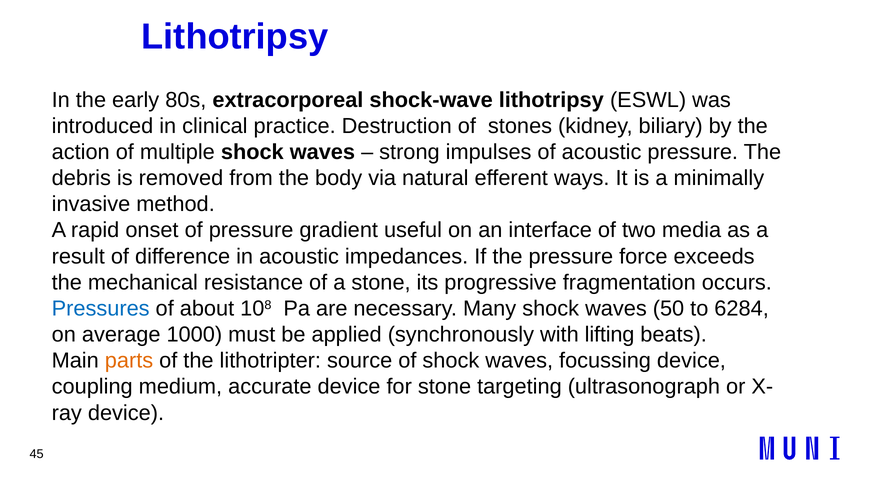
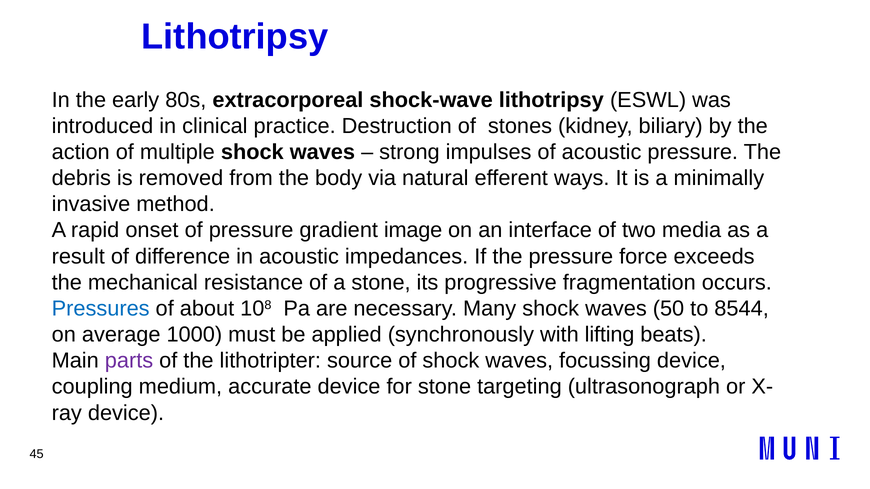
useful: useful -> image
6284: 6284 -> 8544
parts colour: orange -> purple
